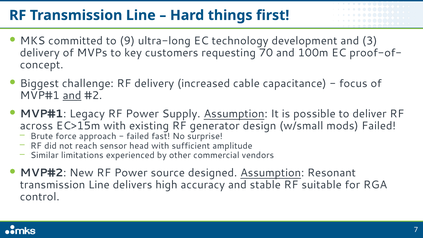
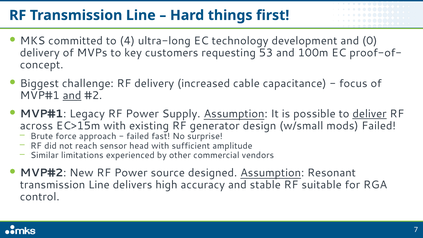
9: 9 -> 4
3: 3 -> 0
70: 70 -> 53
deliver underline: none -> present
